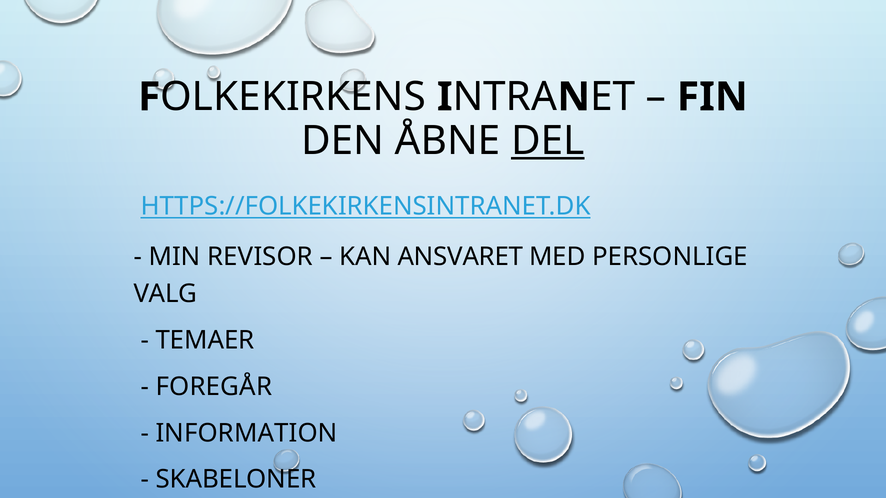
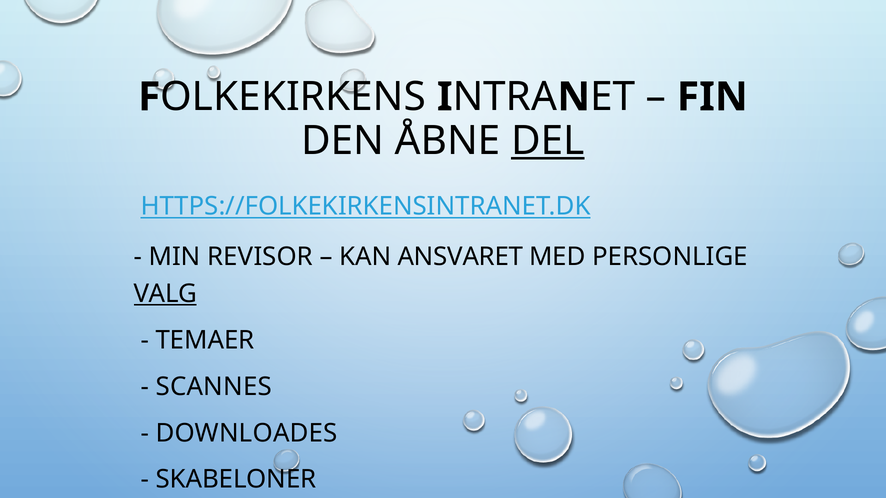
VALG underline: none -> present
FOREGÅR: FOREGÅR -> SCANNES
INFORMATION: INFORMATION -> DOWNLOADES
